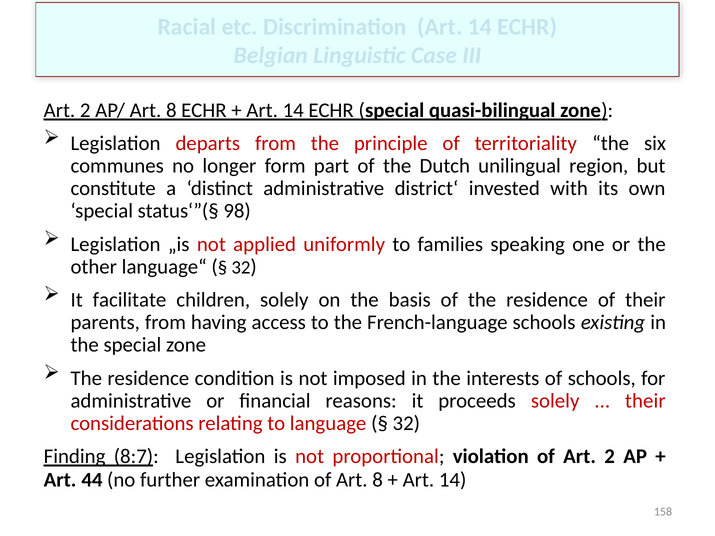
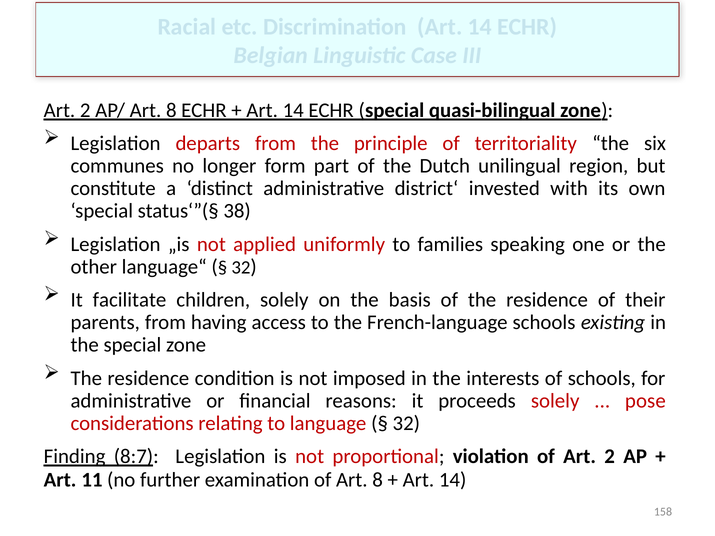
98: 98 -> 38
their at (645, 401): their -> pose
44: 44 -> 11
